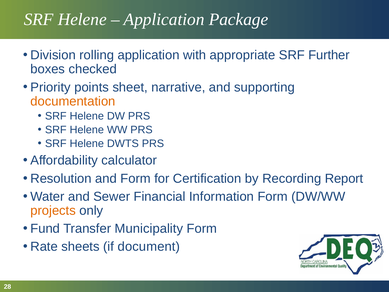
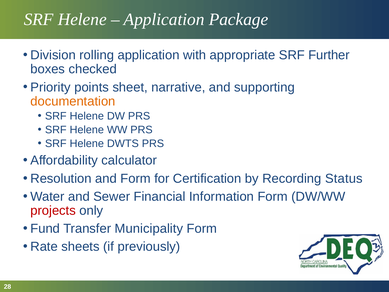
Report: Report -> Status
projects colour: orange -> red
document: document -> previously
